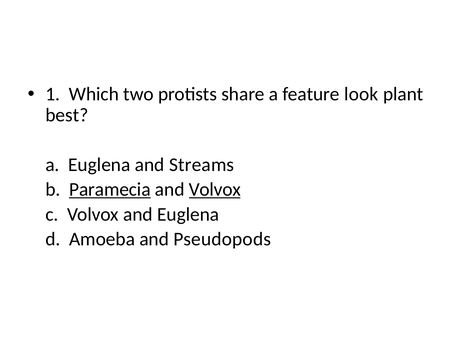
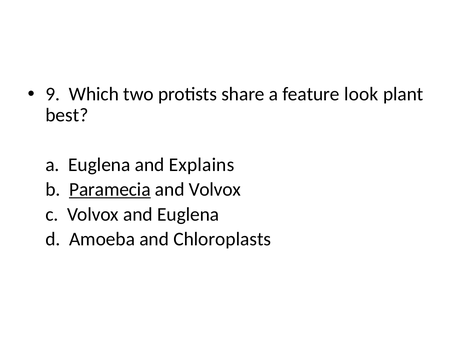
1: 1 -> 9
Streams: Streams -> Explains
Volvox at (215, 189) underline: present -> none
Pseudopods: Pseudopods -> Chloroplasts
